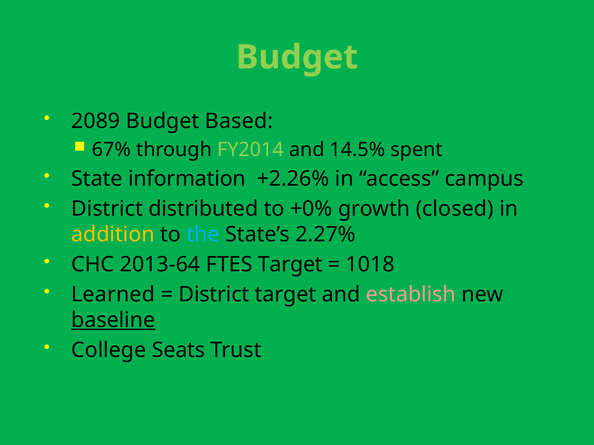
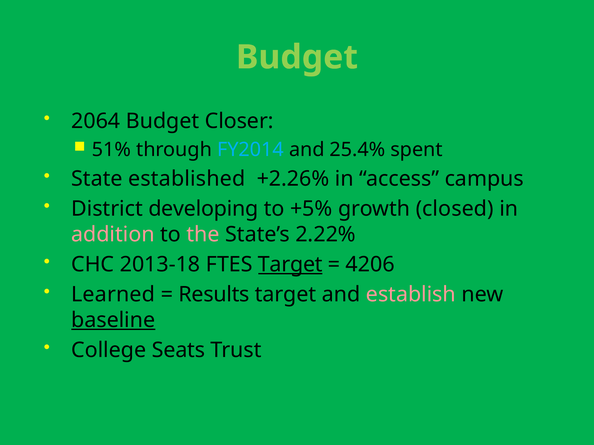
2089: 2089 -> 2064
Based: Based -> Closer
67%: 67% -> 51%
FY2014 colour: light green -> light blue
14.5%: 14.5% -> 25.4%
information: information -> established
distributed: distributed -> developing
+0%: +0% -> +5%
addition colour: yellow -> pink
the colour: light blue -> pink
2.27%: 2.27% -> 2.22%
2013-64: 2013-64 -> 2013-18
Target at (290, 265) underline: none -> present
1018: 1018 -> 4206
District at (214, 295): District -> Results
